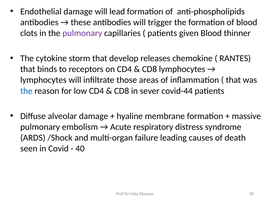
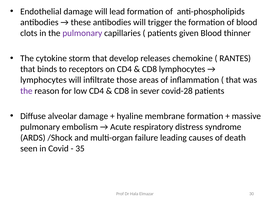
the at (26, 91) colour: blue -> purple
covid-44: covid-44 -> covid-28
40: 40 -> 35
